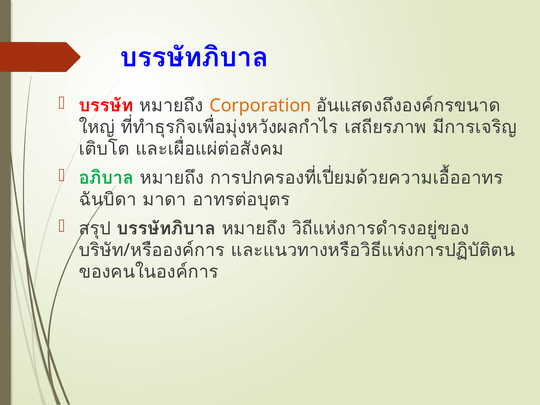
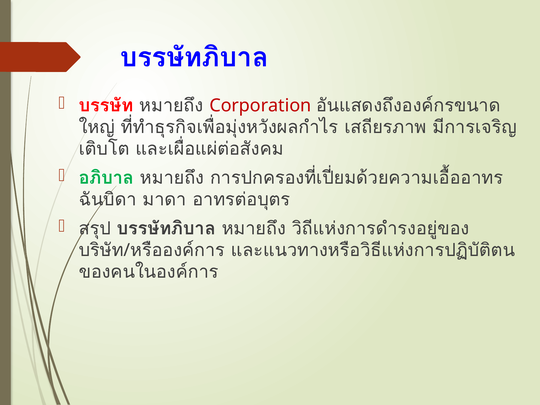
Corporation colour: orange -> red
